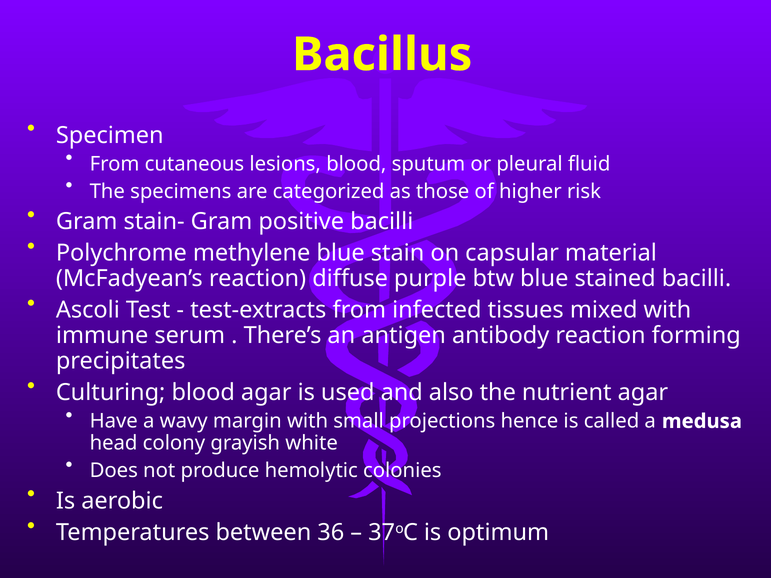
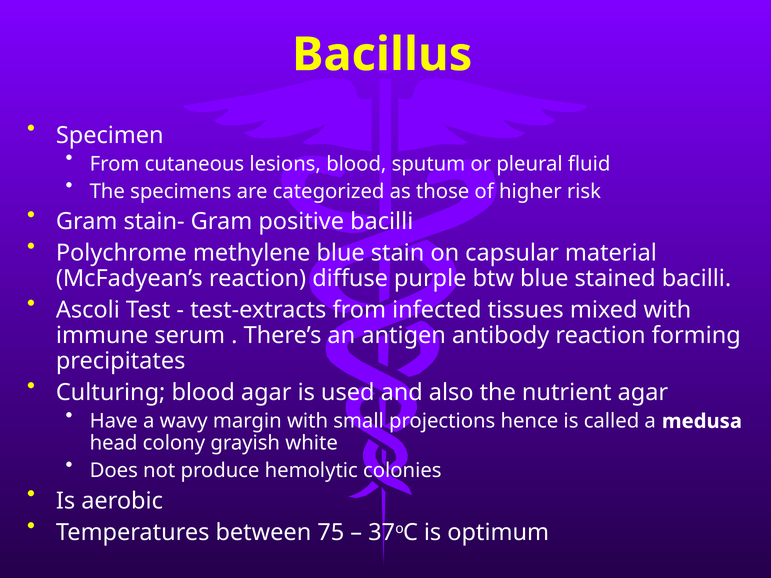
36: 36 -> 75
